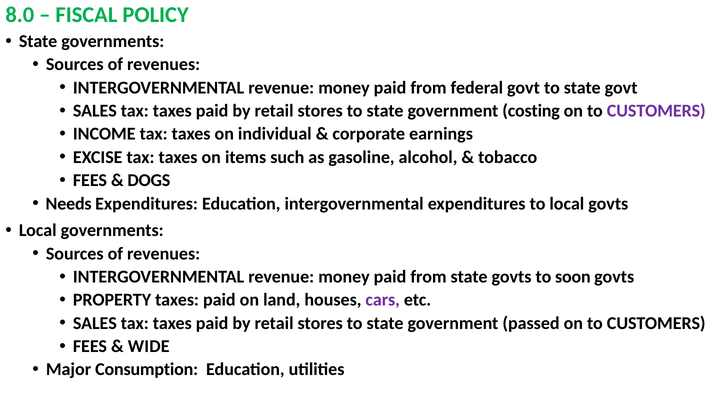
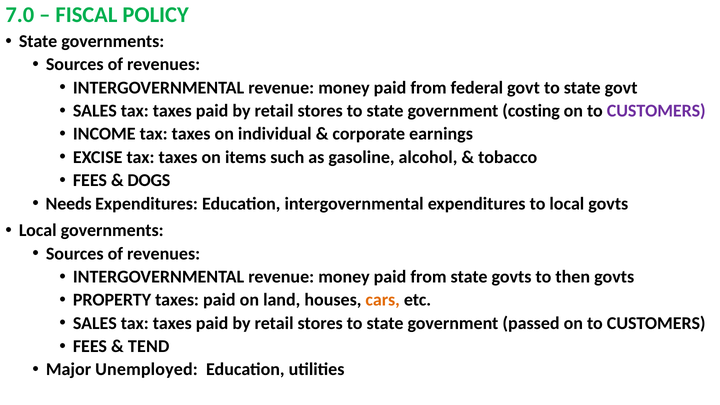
8.0: 8.0 -> 7.0
soon: soon -> then
cars colour: purple -> orange
WIDE: WIDE -> TEND
Consumption: Consumption -> Unemployed
